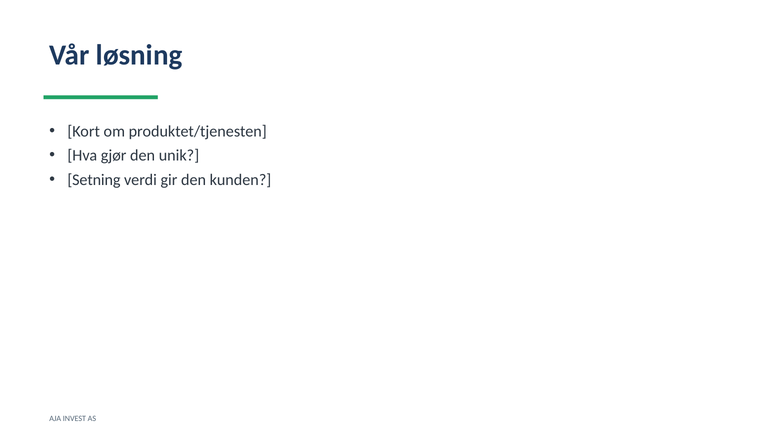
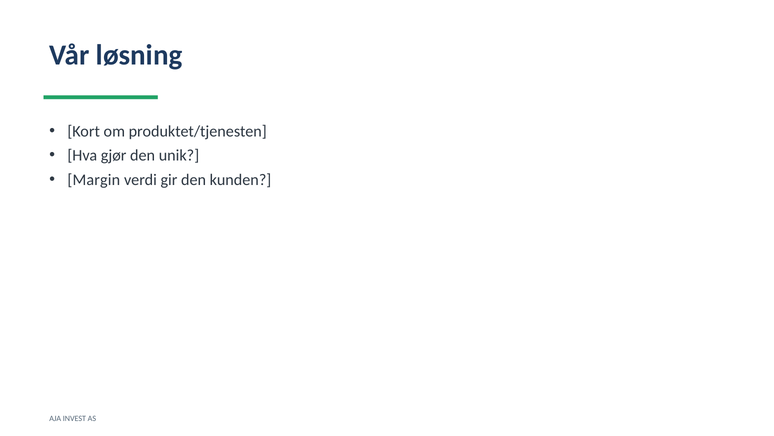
Setning: Setning -> Margin
